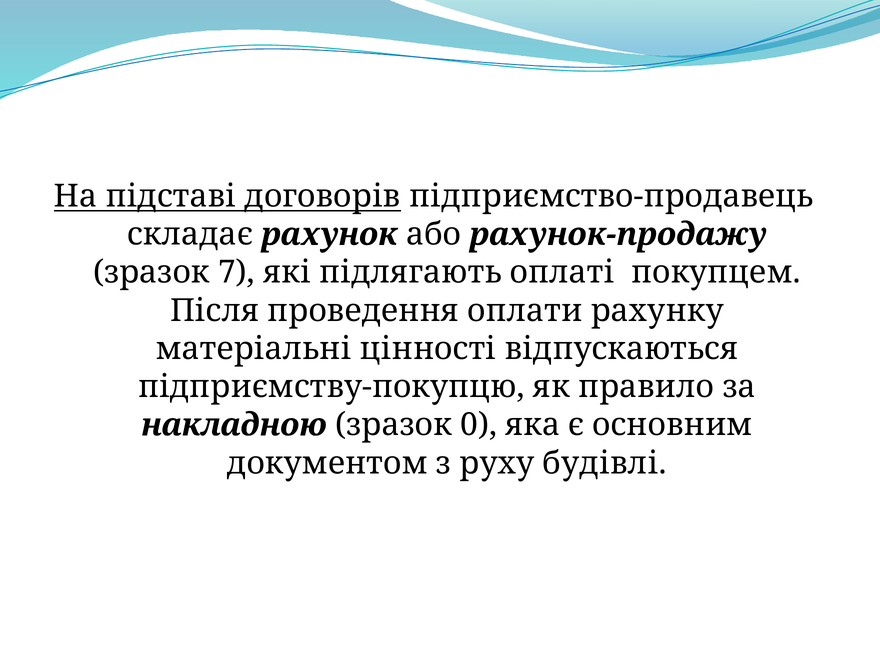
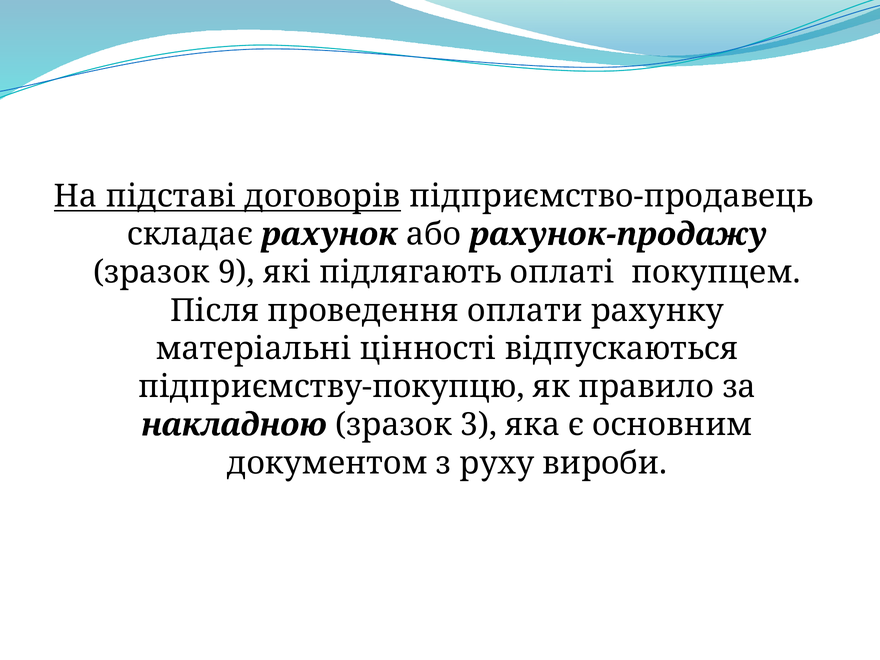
7: 7 -> 9
0: 0 -> 3
будівлі: будівлі -> вироби
